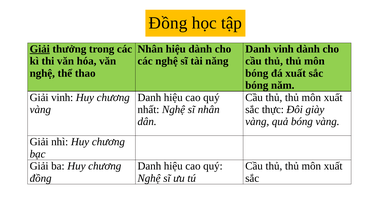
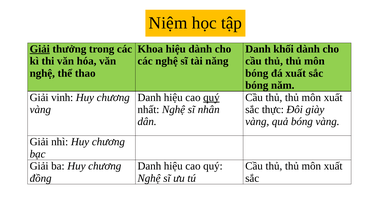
Đồng at (168, 23): Đồng -> Niệm
Nhân at (150, 49): Nhân -> Khoa
Danh vinh: vinh -> khối
quý at (211, 97) underline: none -> present
